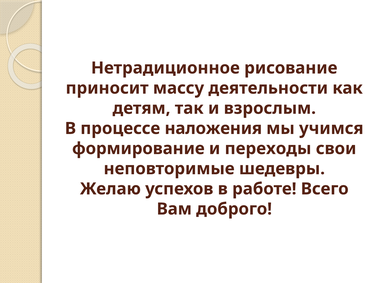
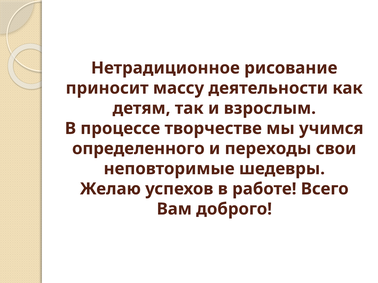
наложения: наложения -> творчестве
формирование: формирование -> определенного
